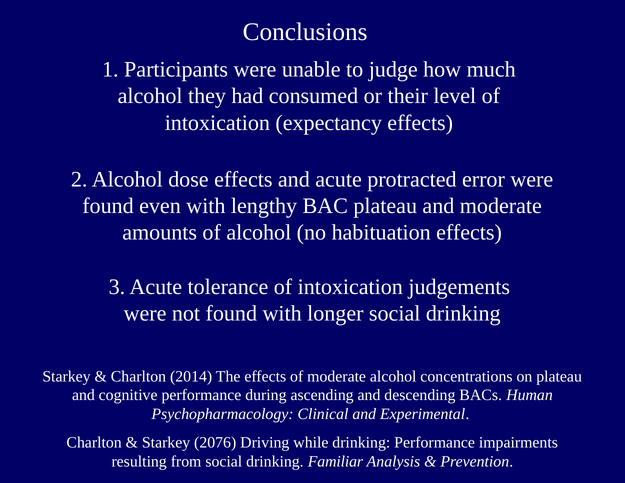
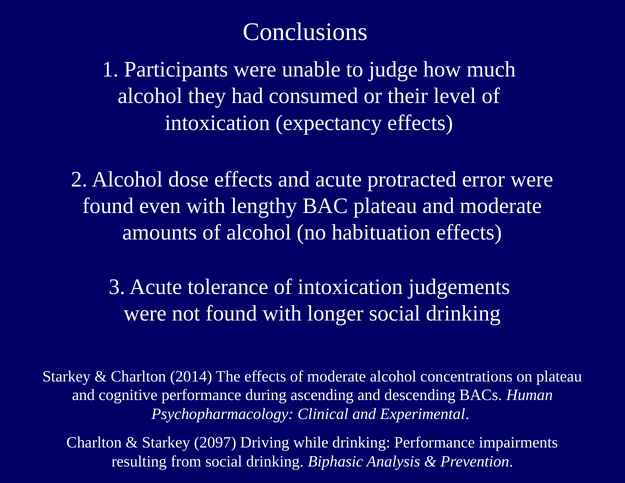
2076: 2076 -> 2097
Familiar: Familiar -> Biphasic
